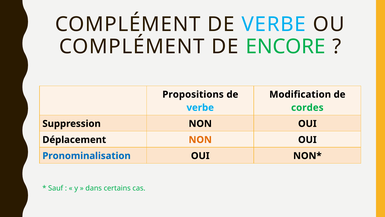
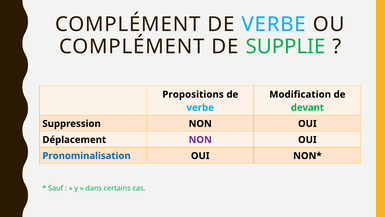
ENCORE: ENCORE -> SUPPLIE
cordes: cordes -> devant
NON at (200, 140) colour: orange -> purple
